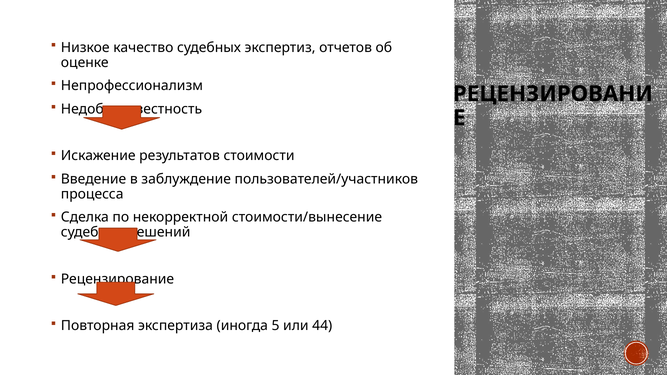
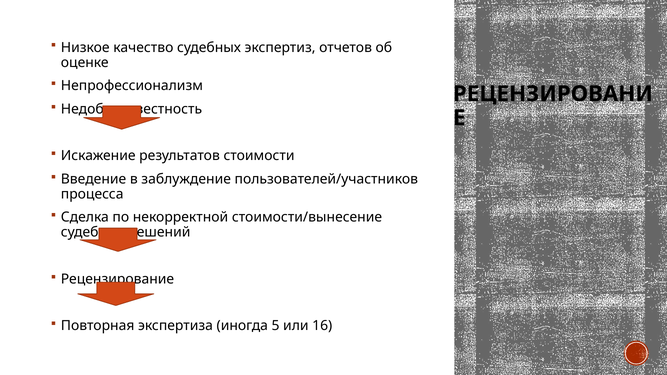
44: 44 -> 16
